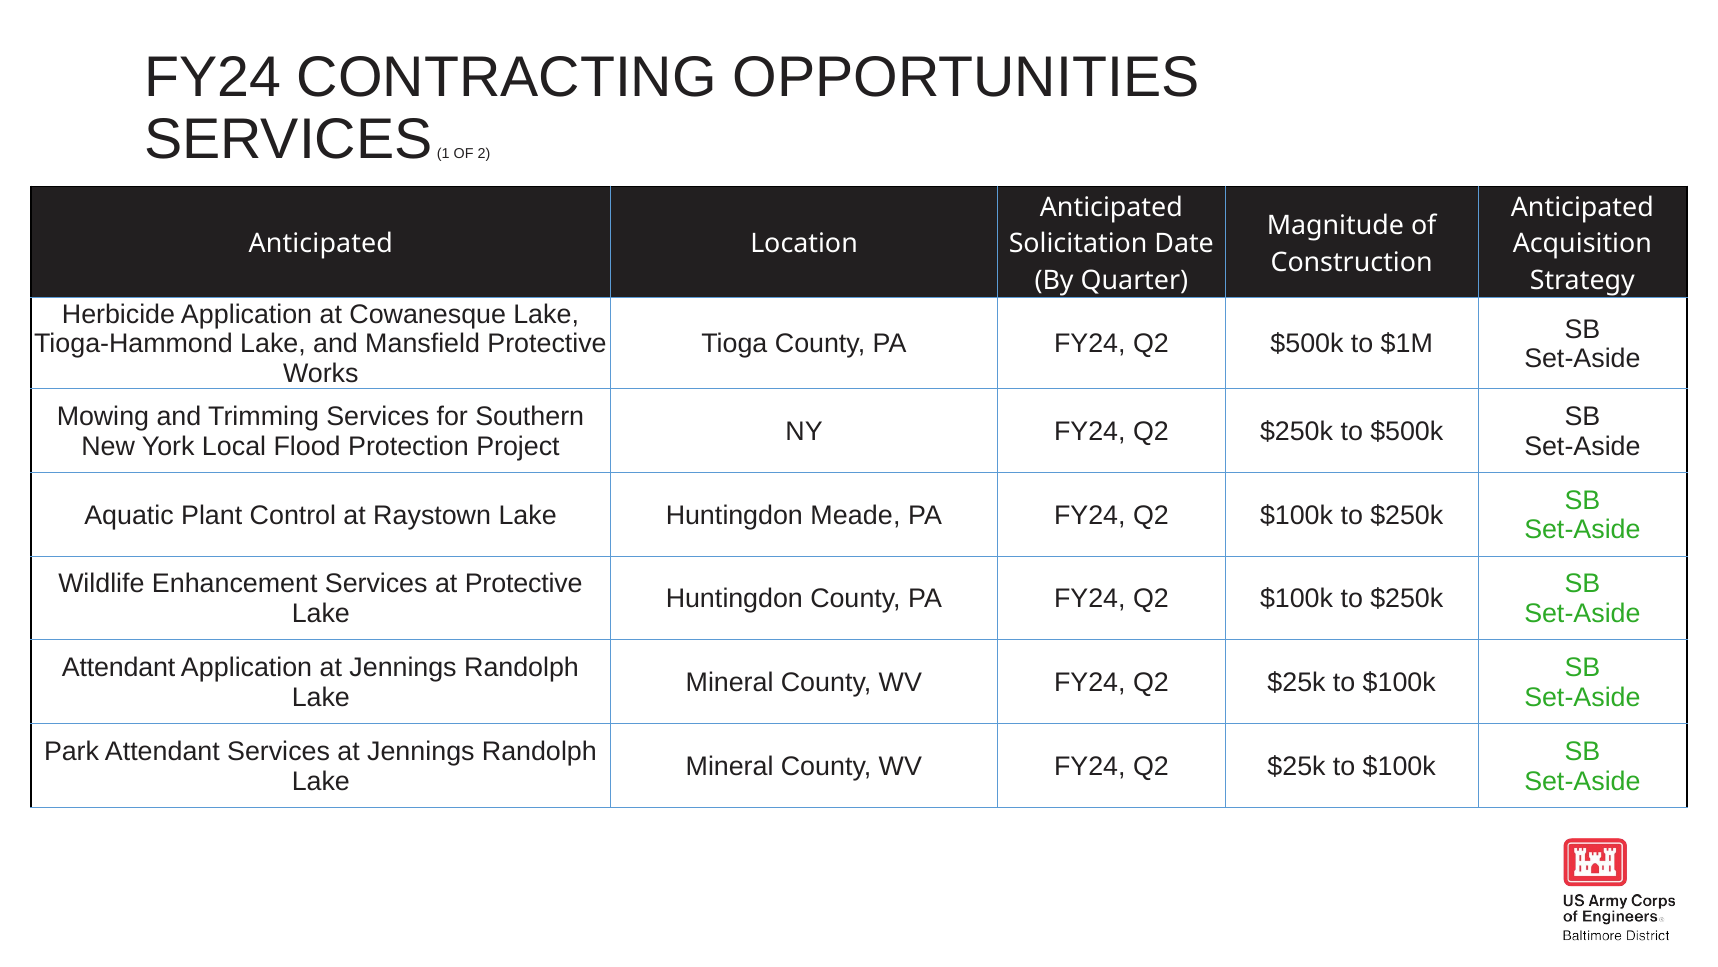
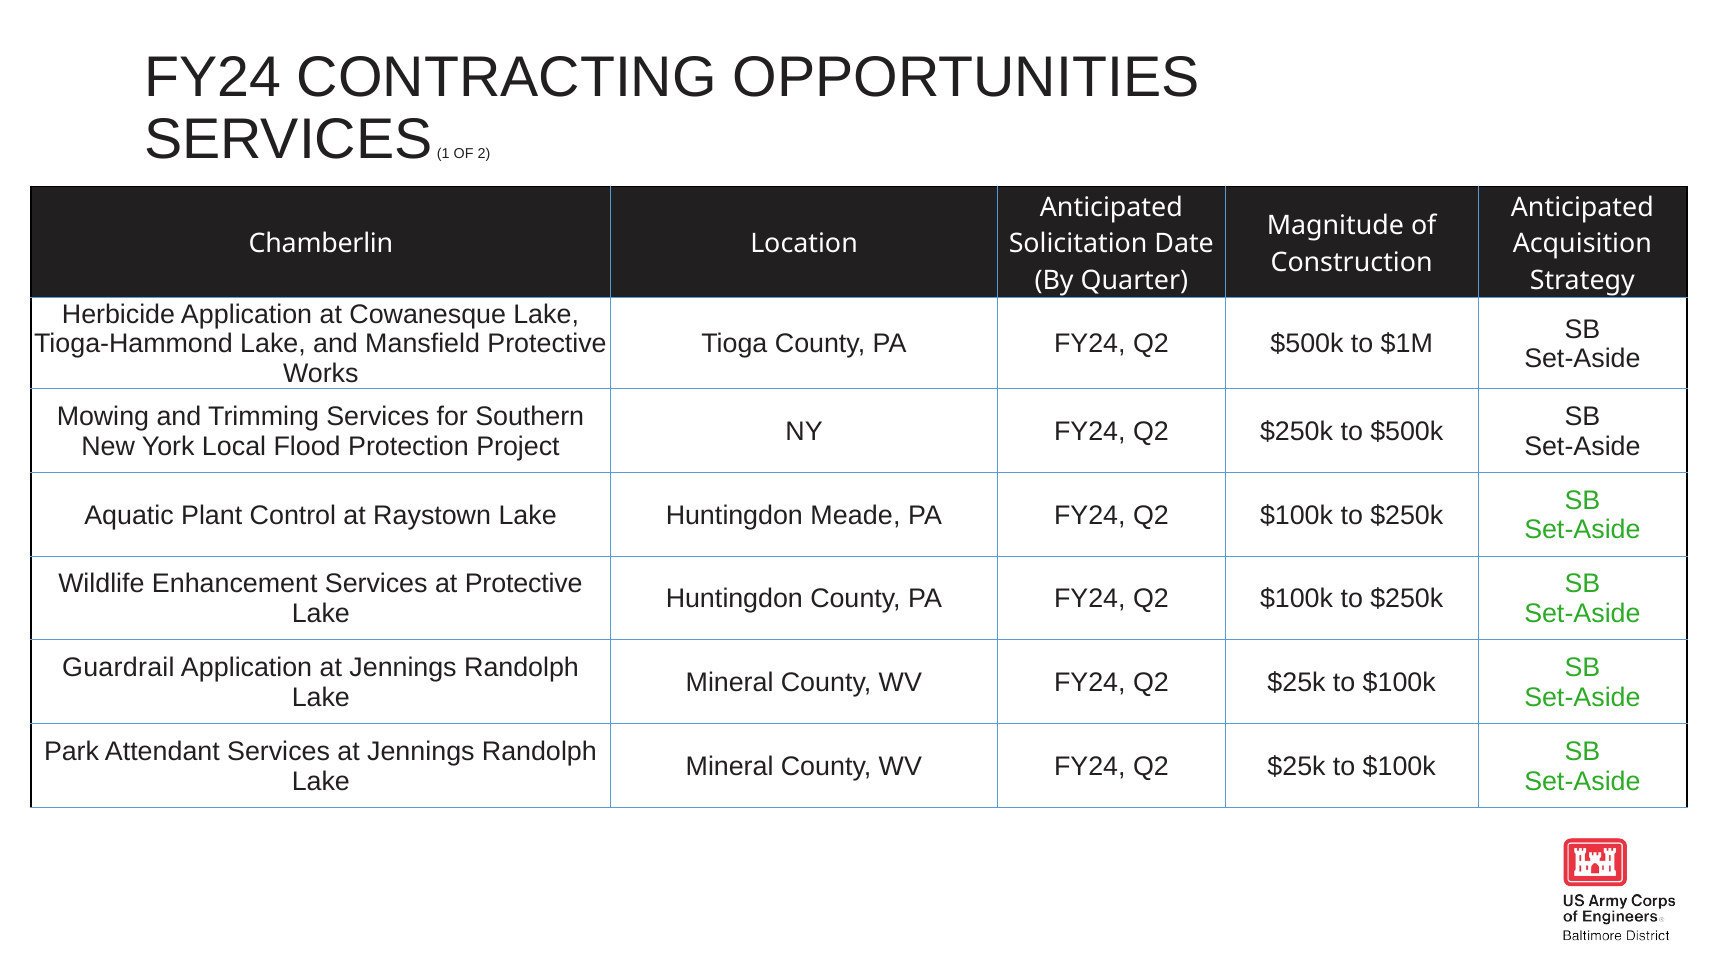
Anticipated at (321, 244): Anticipated -> Chamberlin
Attendant at (119, 667): Attendant -> Guardrail
